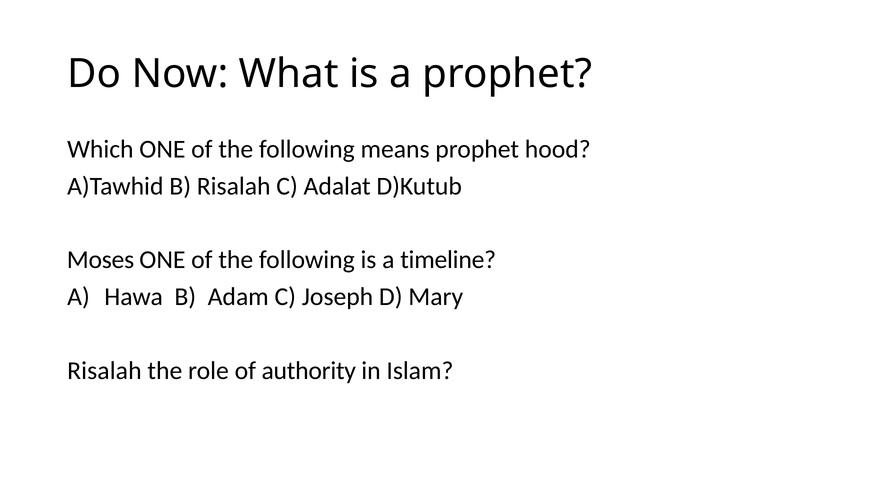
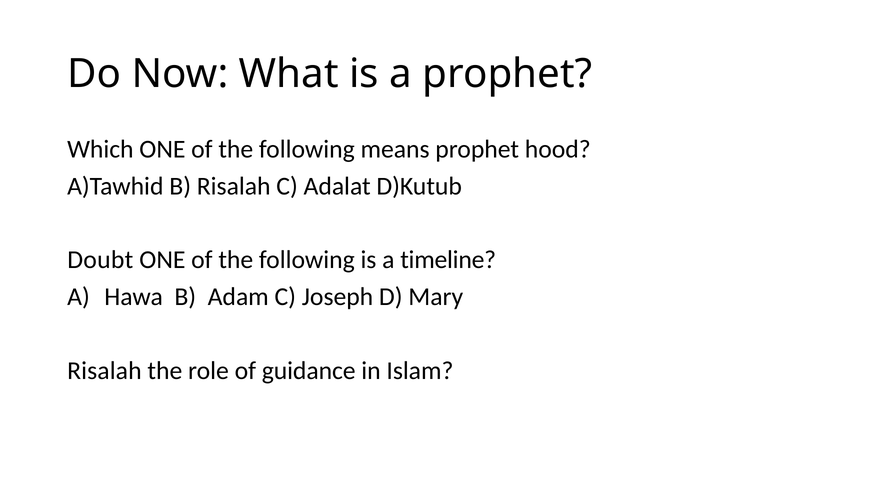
Moses: Moses -> Doubt
authority: authority -> guidance
